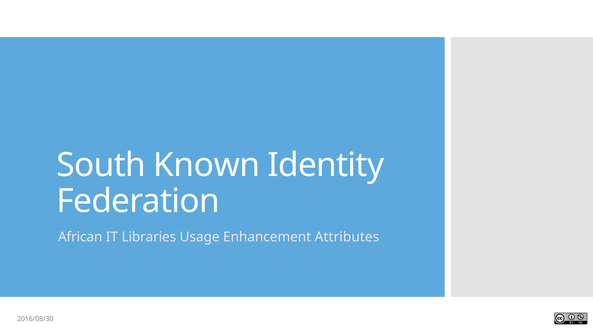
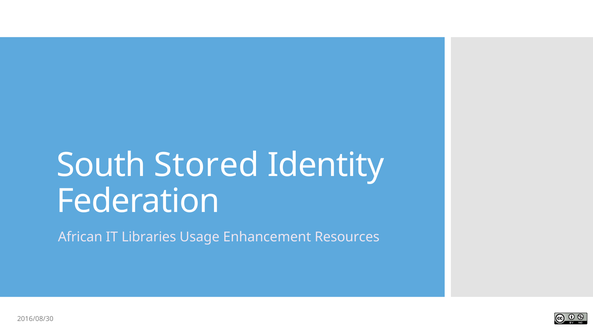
Known: Known -> Stored
Attributes: Attributes -> Resources
